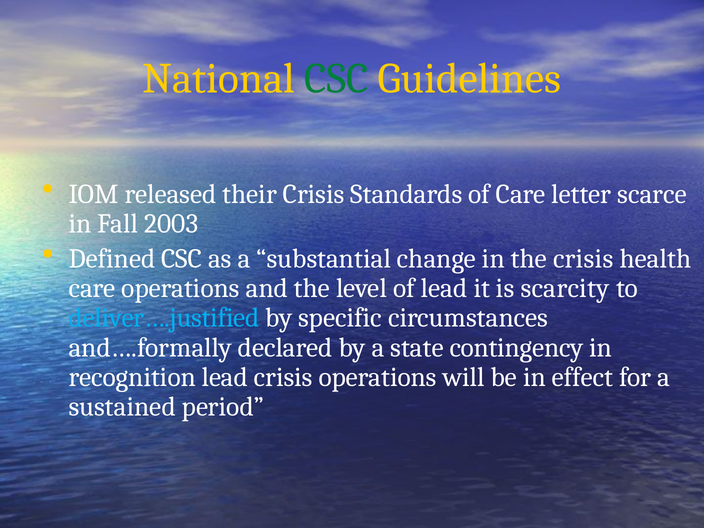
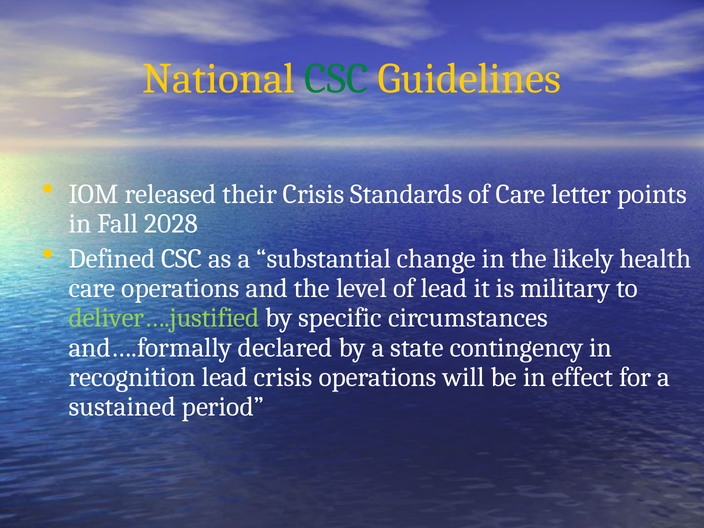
scarce: scarce -> points
2003: 2003 -> 2028
the crisis: crisis -> likely
scarcity: scarcity -> military
deliver….justified colour: light blue -> light green
